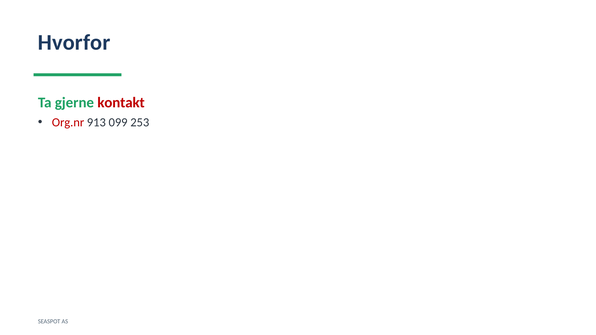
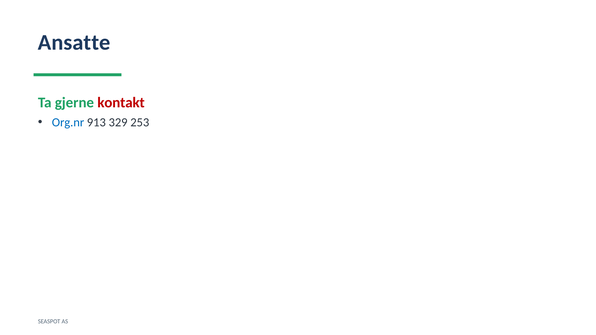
Hvorfor: Hvorfor -> Ansatte
Org.nr colour: red -> blue
099: 099 -> 329
